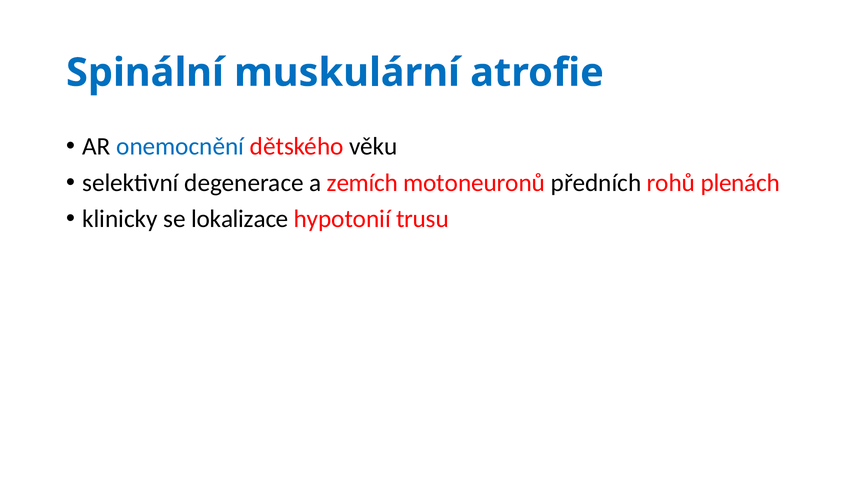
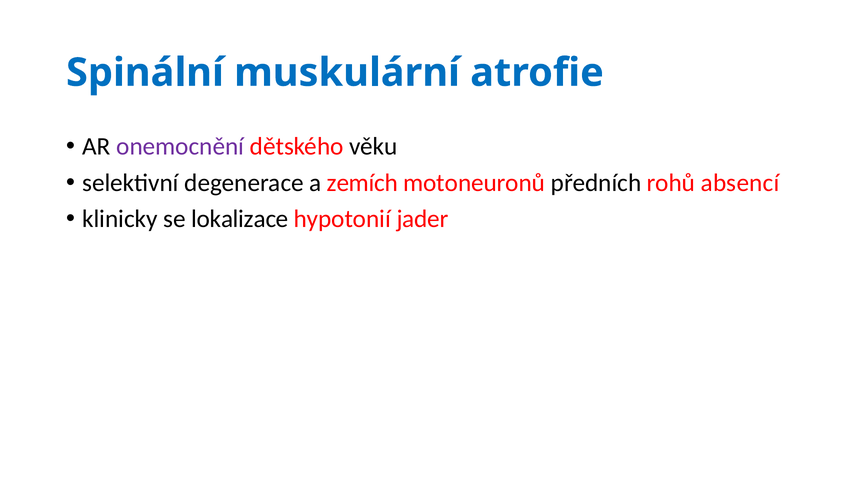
onemocnění colour: blue -> purple
plenách: plenách -> absencí
trusu: trusu -> jader
